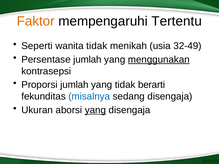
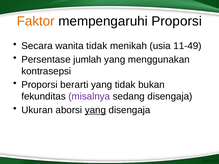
mempengaruhi Tertentu: Tertentu -> Proporsi
Seperti: Seperti -> Secara
32-49: 32-49 -> 11-49
menggunakan underline: present -> none
Proporsi jumlah: jumlah -> berarti
berarti: berarti -> bukan
misalnya colour: blue -> purple
